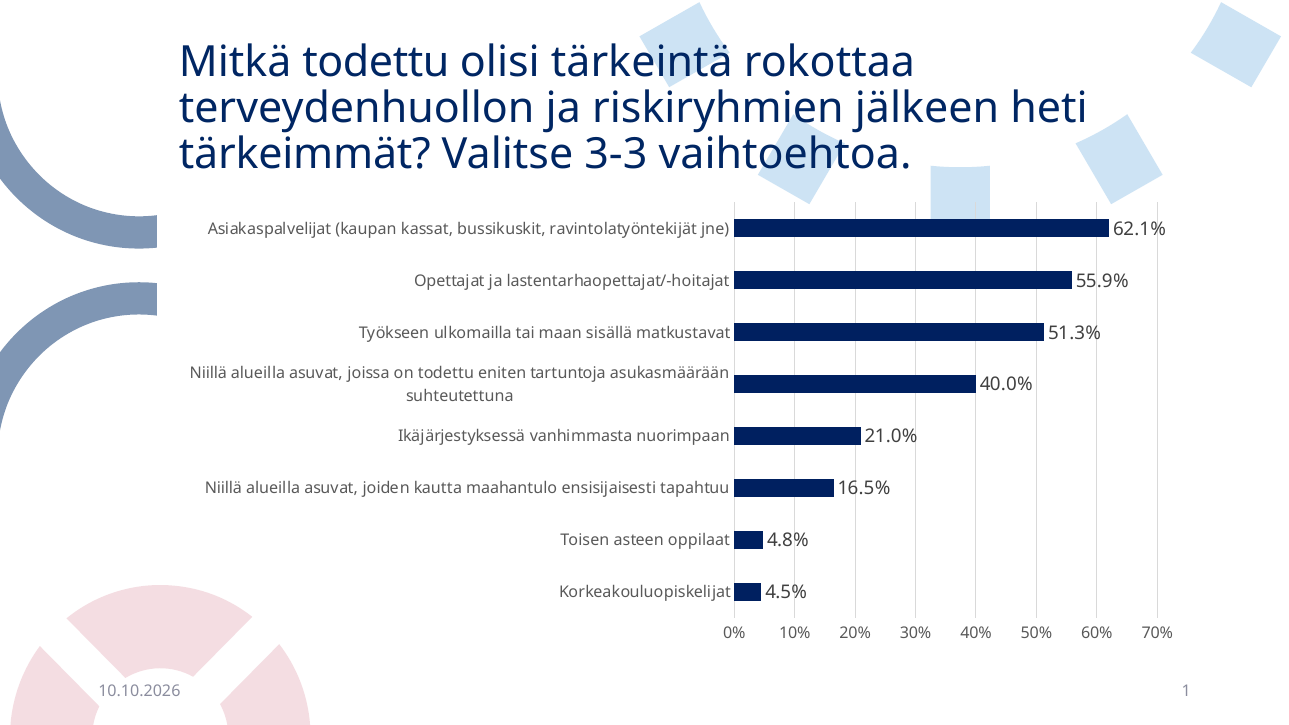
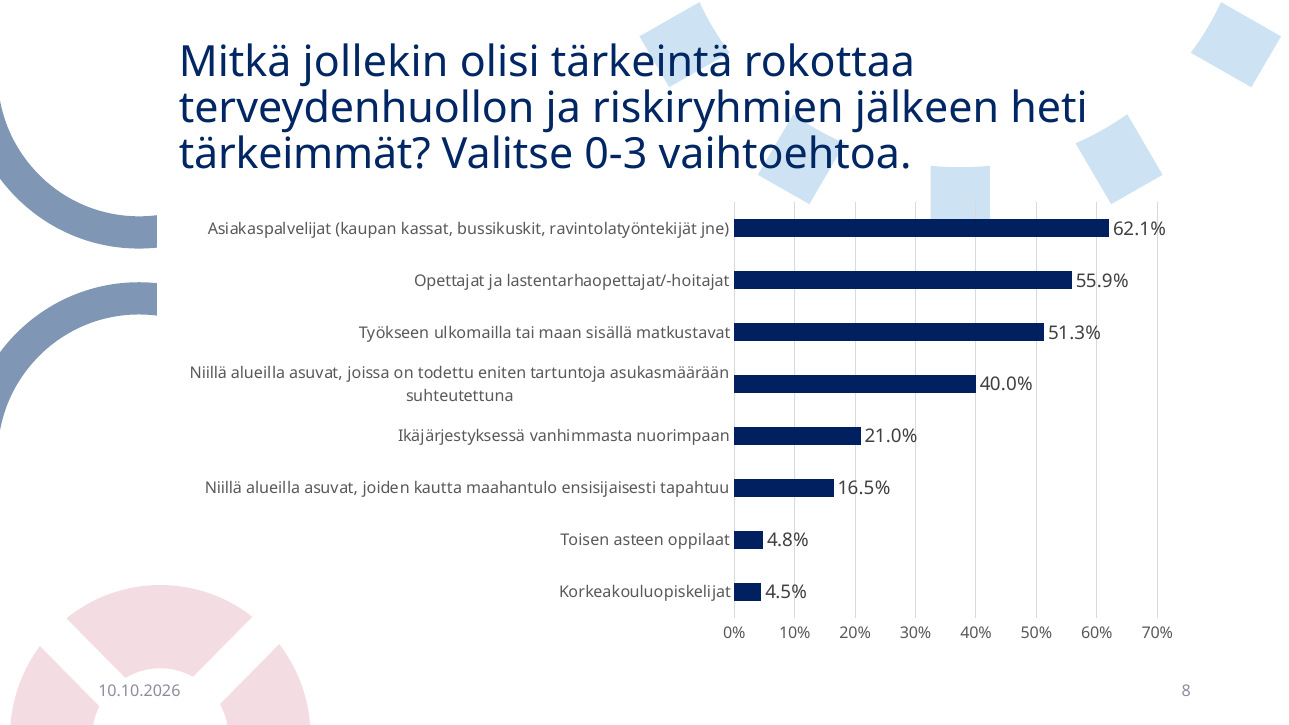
Mitkä todettu: todettu -> jollekin
3-3: 3-3 -> 0-3
1: 1 -> 8
